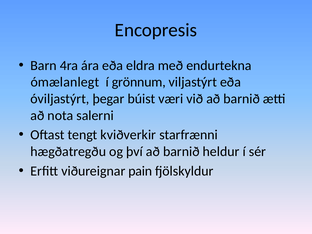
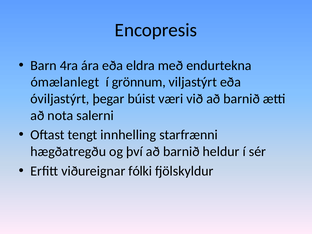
kviðverkir: kviðverkir -> innhelling
pain: pain -> fólki
